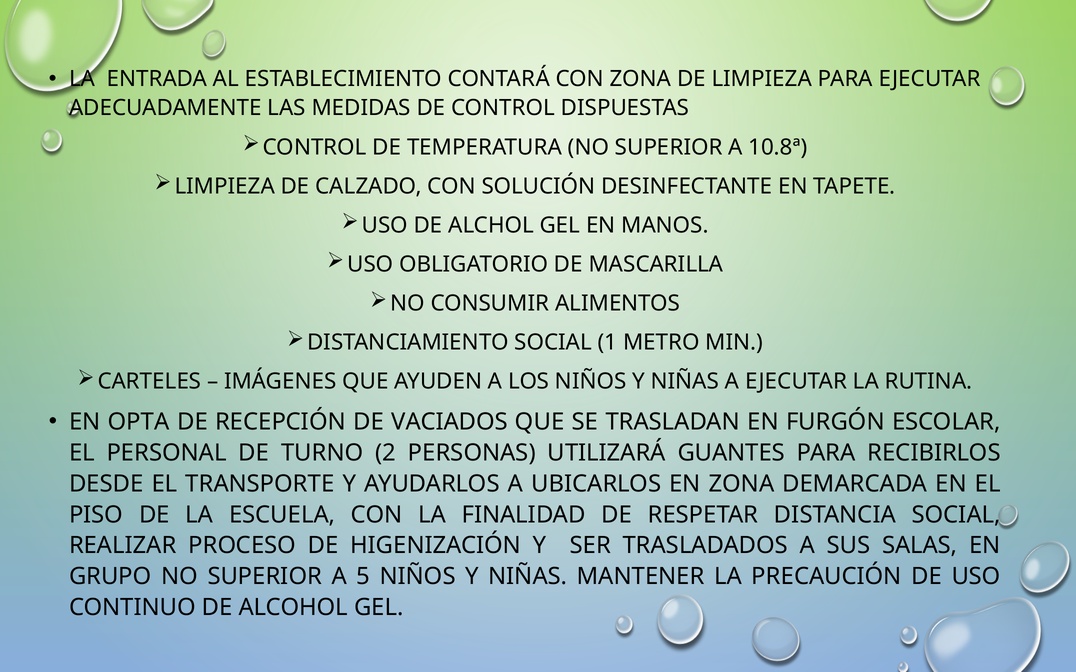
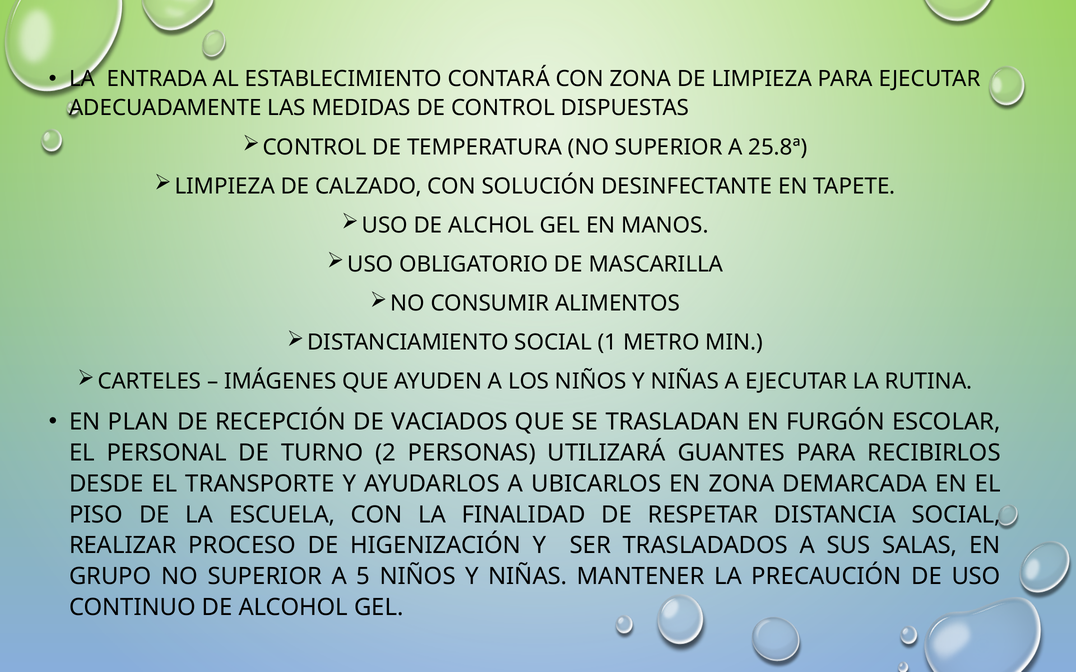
10.8ª: 10.8ª -> 25.8ª
OPTA: OPTA -> PLAN
